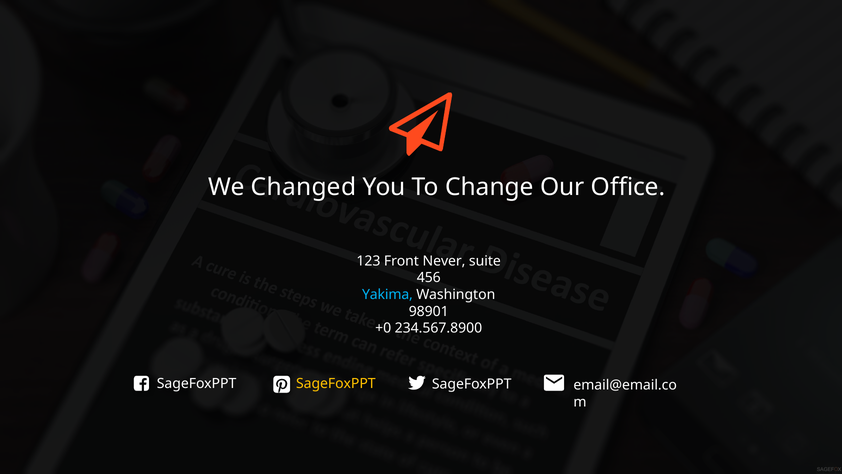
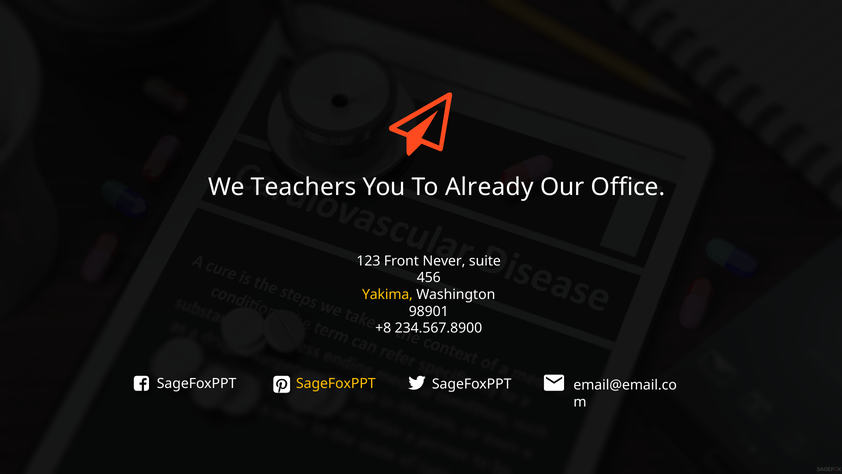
Changed: Changed -> Teachers
Change: Change -> Already
Yakima colour: light blue -> yellow
+0: +0 -> +8
